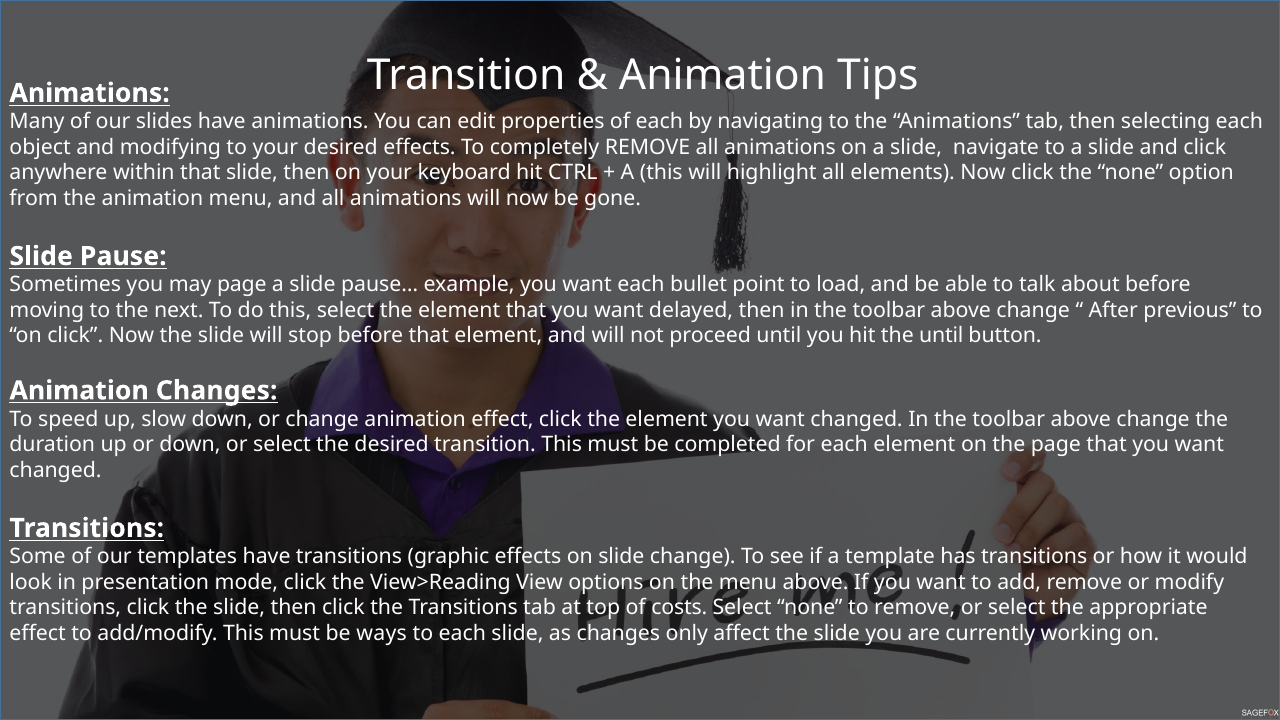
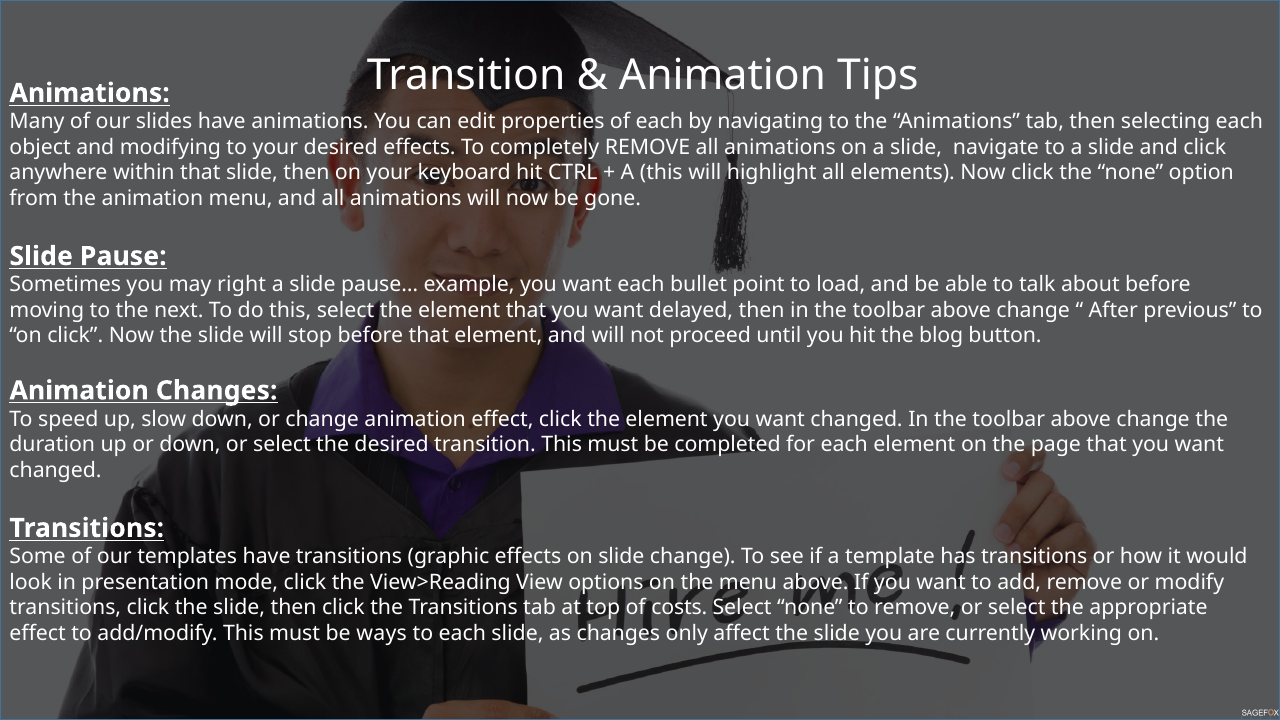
may page: page -> right
the until: until -> blog
